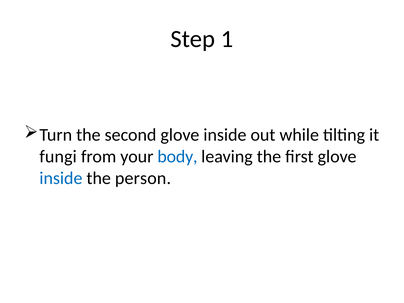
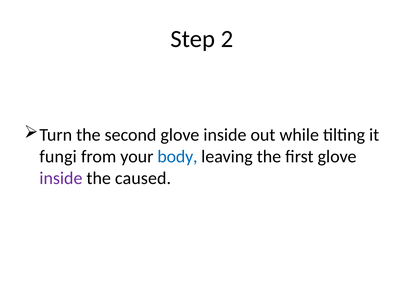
1: 1 -> 2
inside at (61, 178) colour: blue -> purple
person: person -> caused
